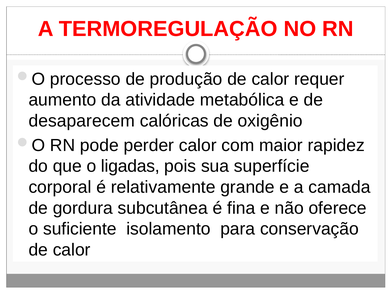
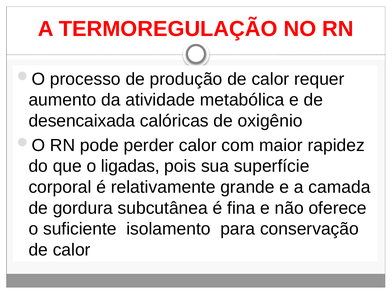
desaparecem: desaparecem -> desencaixada
